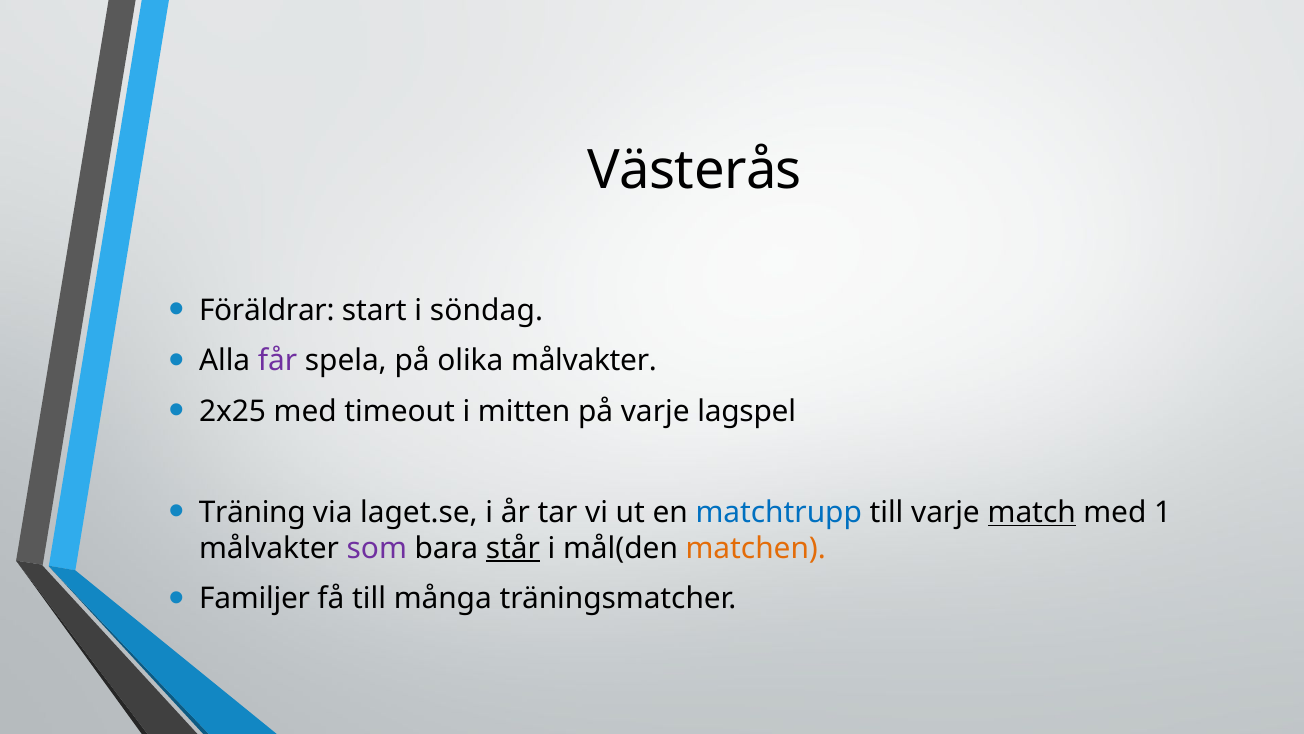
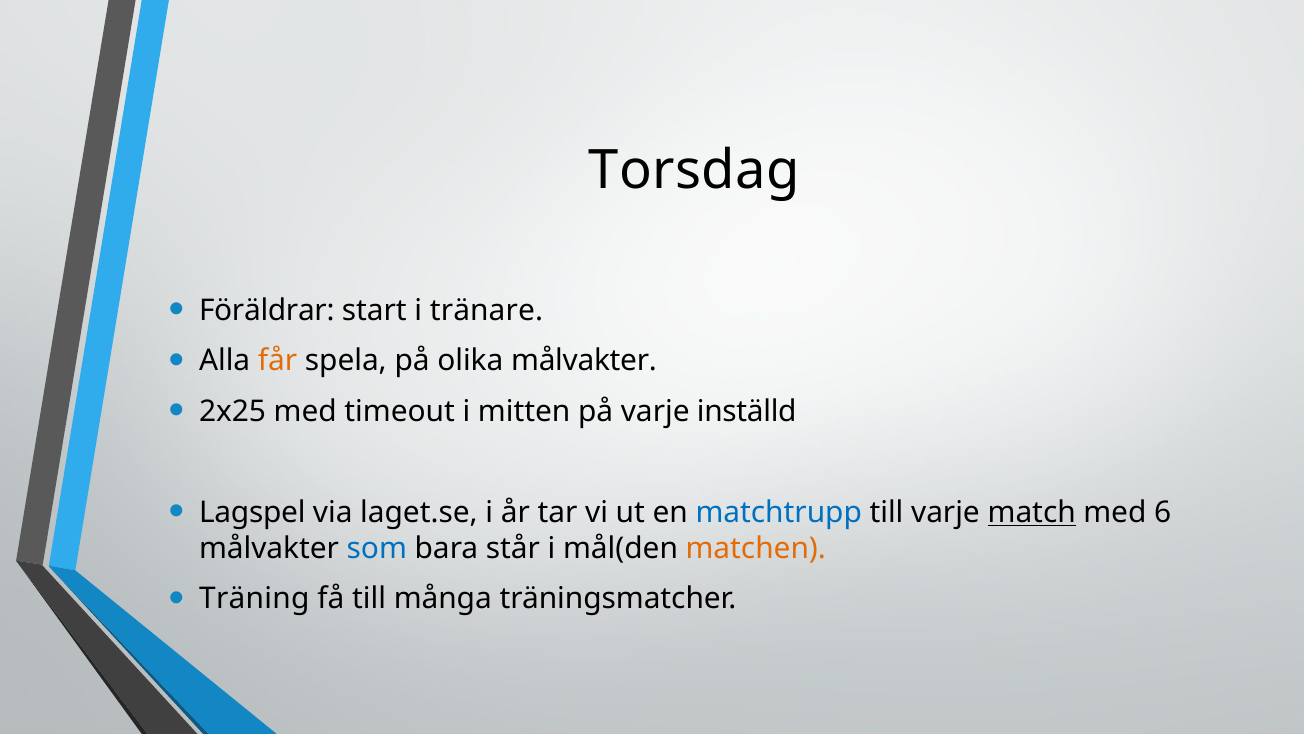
Västerås: Västerås -> Torsdag
söndag: söndag -> tränare
får colour: purple -> orange
lagspel: lagspel -> inställd
Träning: Träning -> Lagspel
1: 1 -> 6
som colour: purple -> blue
står underline: present -> none
Familjer: Familjer -> Träning
